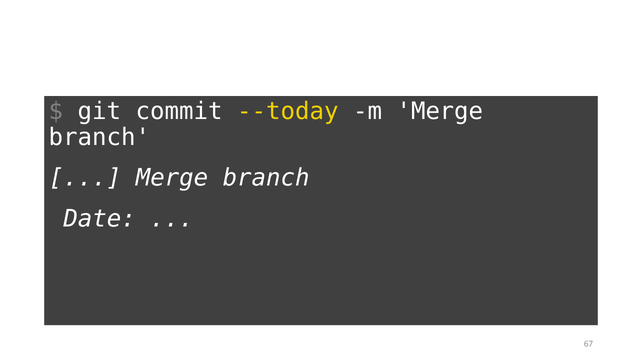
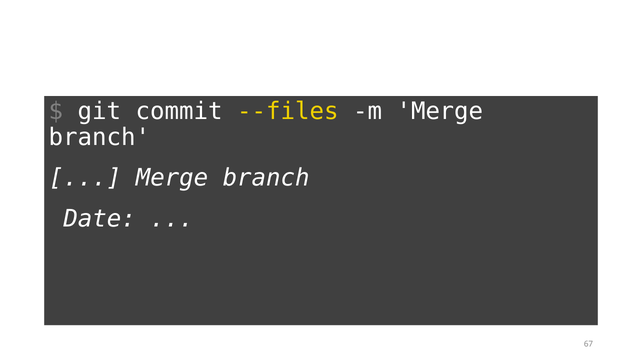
--today: --today -> --files
